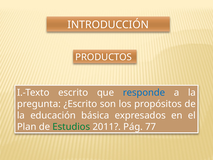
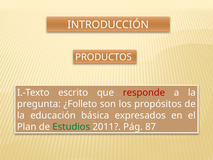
responde colour: blue -> red
¿Escrito: ¿Escrito -> ¿Folleto
77: 77 -> 87
